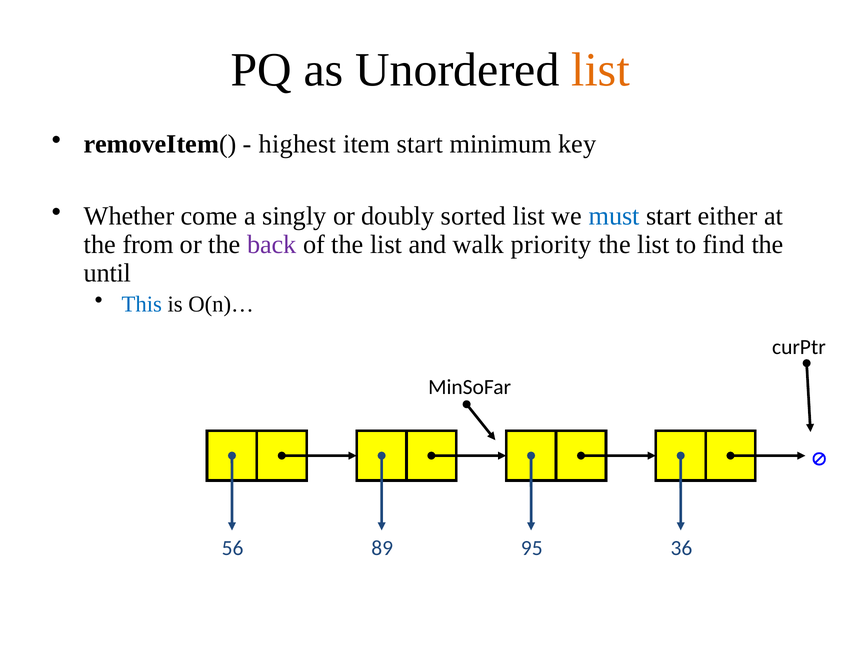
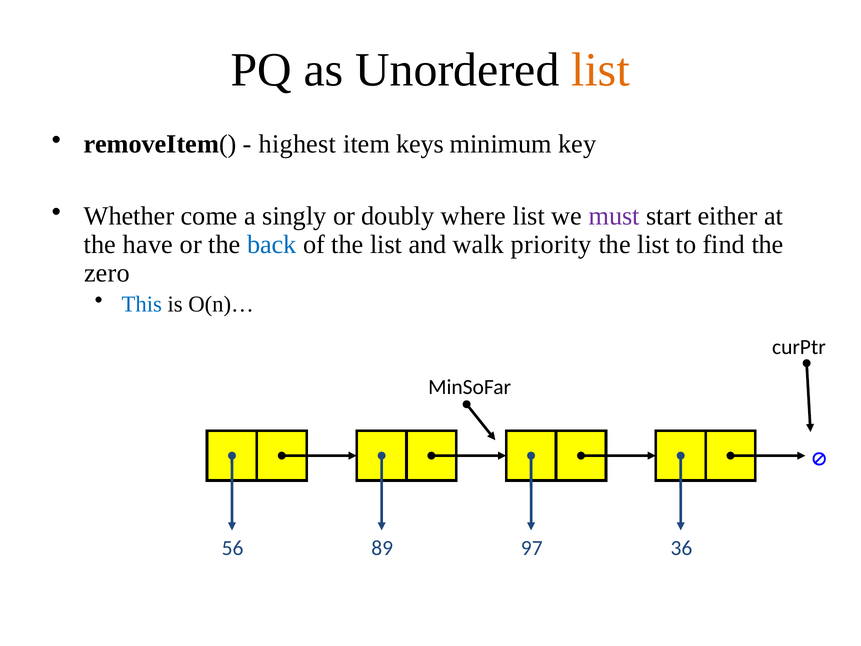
item start: start -> keys
sorted: sorted -> where
must colour: blue -> purple
from: from -> have
back colour: purple -> blue
until: until -> zero
95: 95 -> 97
